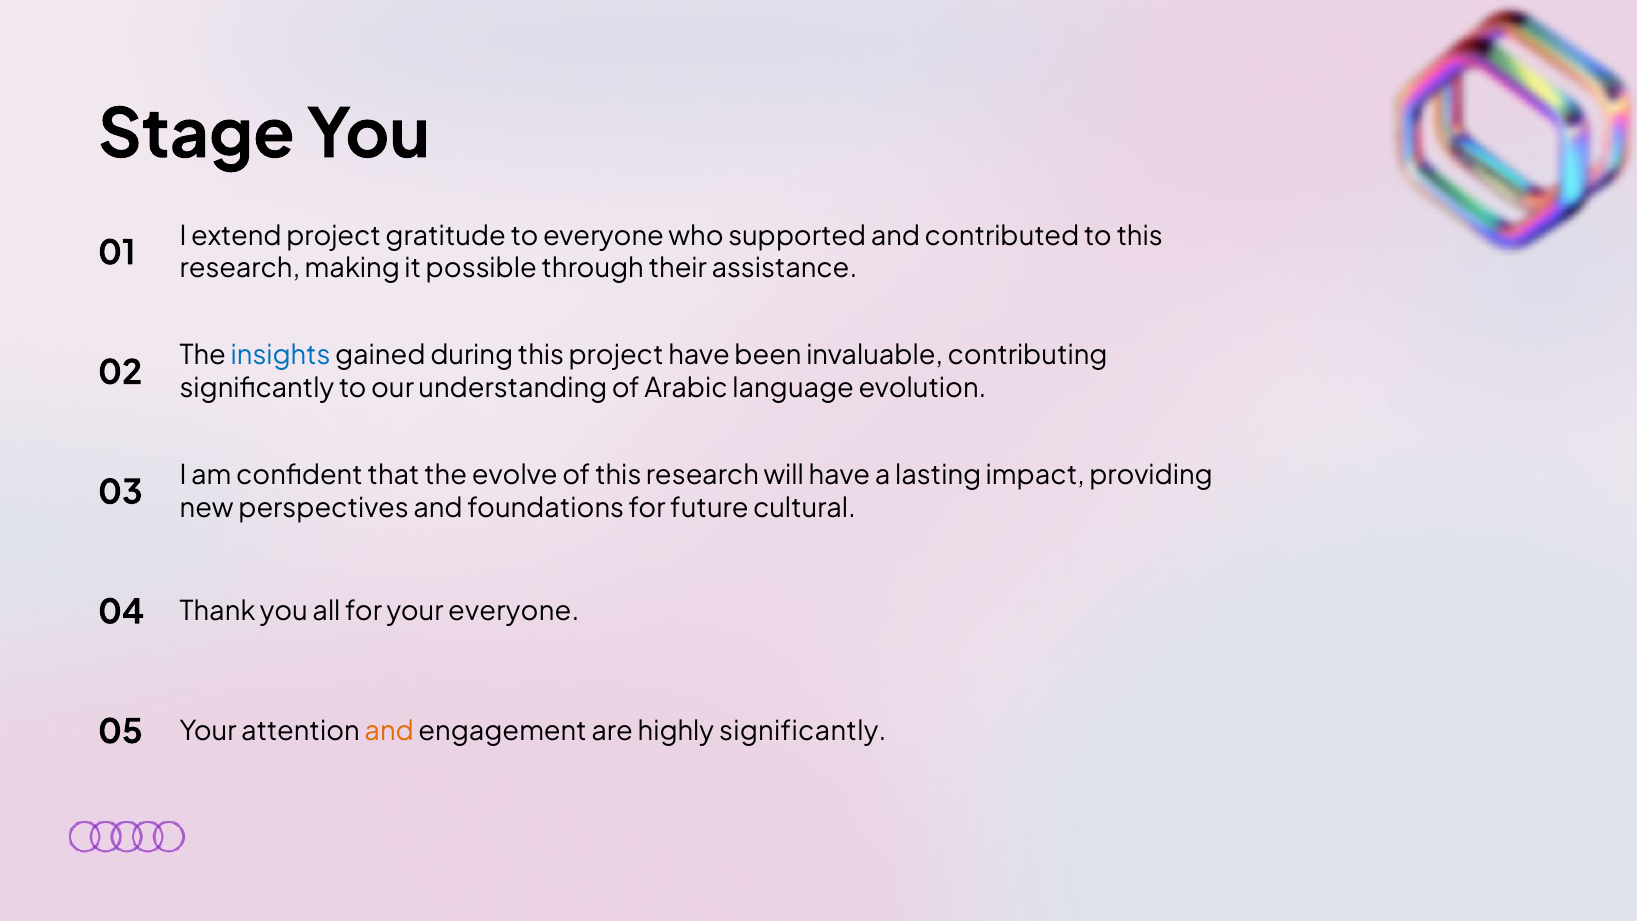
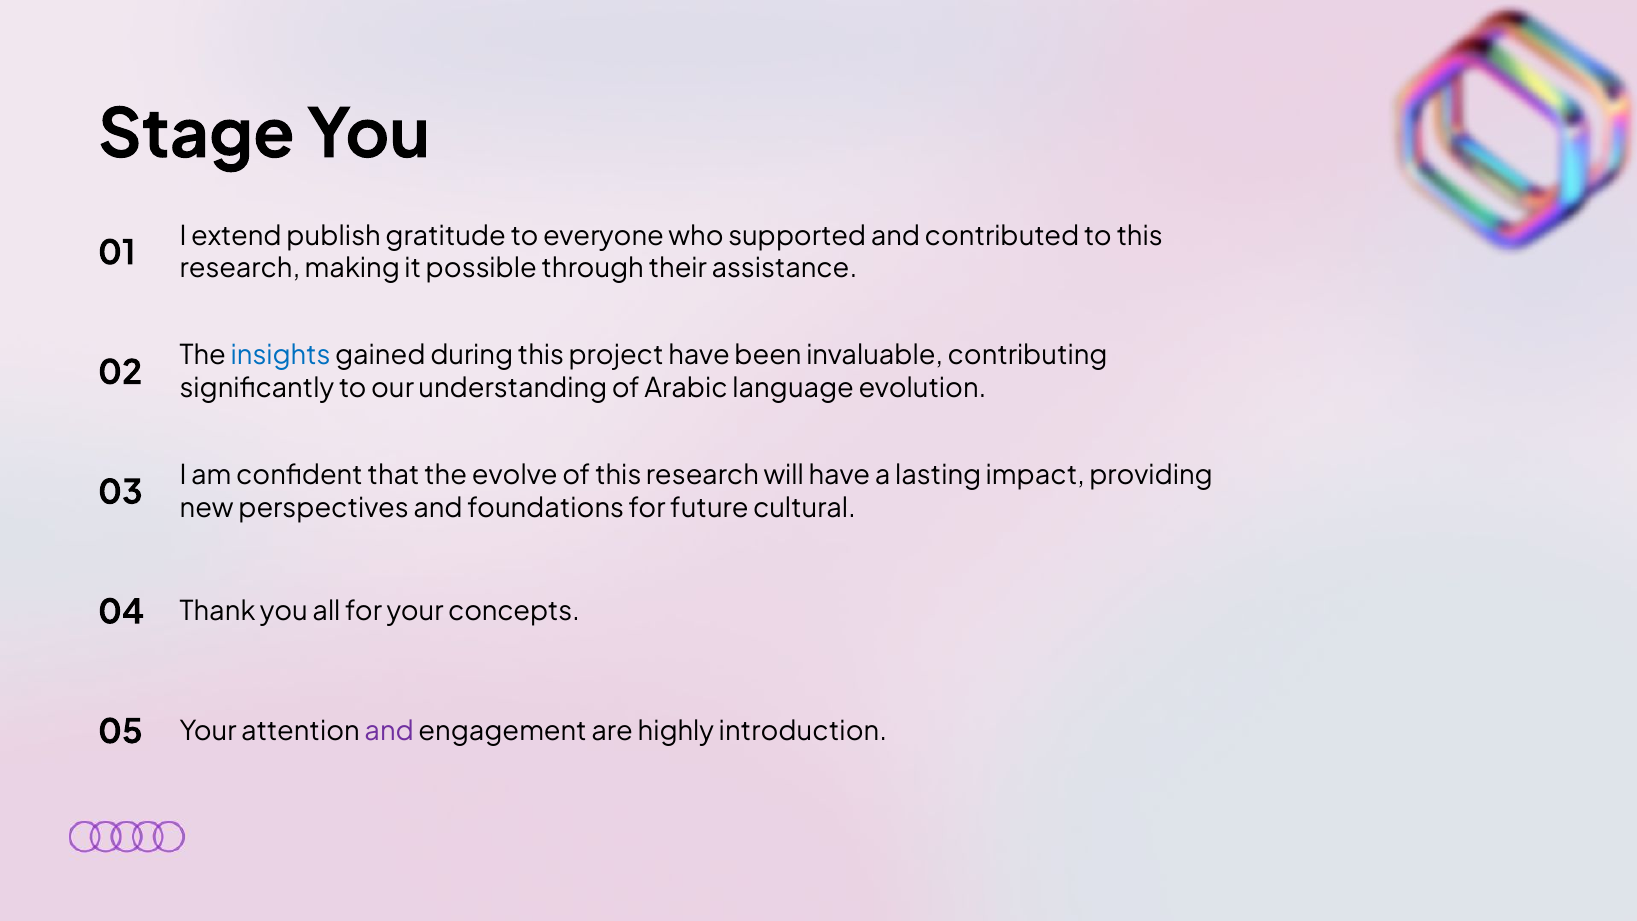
extend project: project -> publish
your everyone: everyone -> concepts
and at (389, 731) colour: orange -> purple
highly significantly: significantly -> introduction
